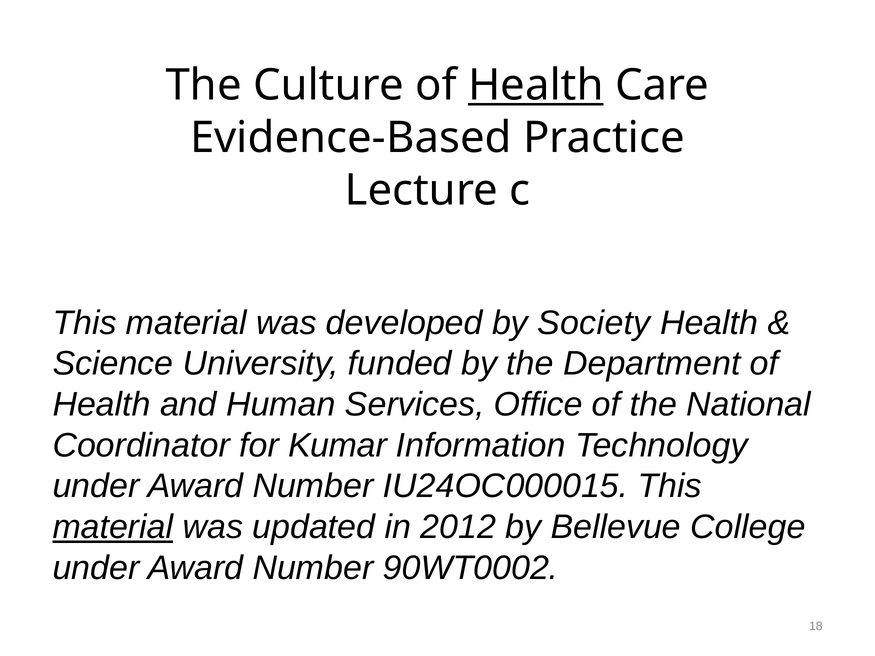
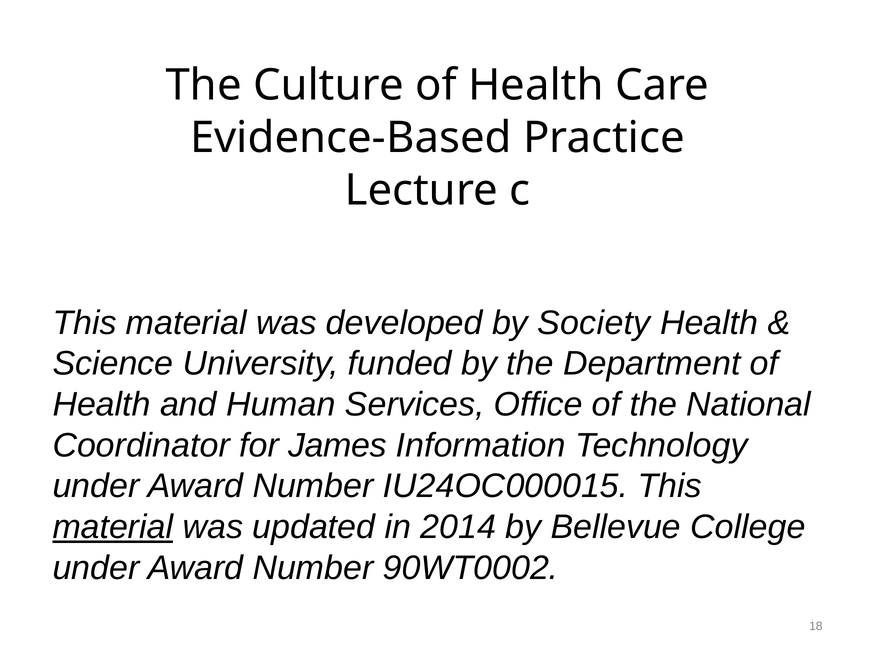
Health at (536, 85) underline: present -> none
Kumar: Kumar -> James
2012: 2012 -> 2014
